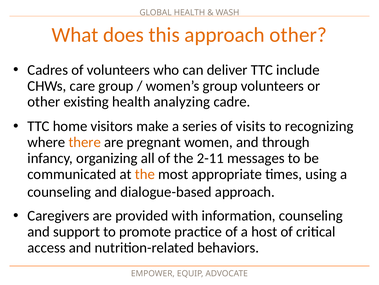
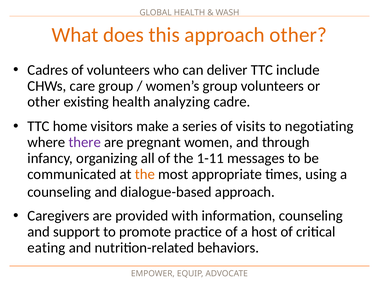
recognizing: recognizing -> negotiating
there colour: orange -> purple
2-11: 2-11 -> 1-11
access: access -> eating
